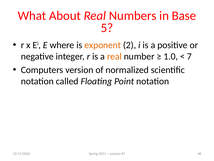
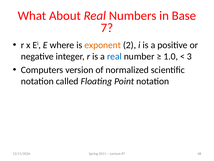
5: 5 -> 7
real at (114, 56) colour: orange -> blue
7: 7 -> 3
